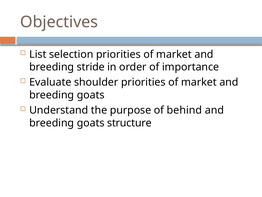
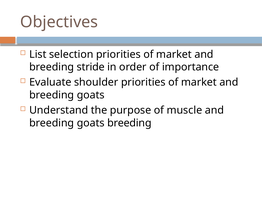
behind: behind -> muscle
goats structure: structure -> breeding
